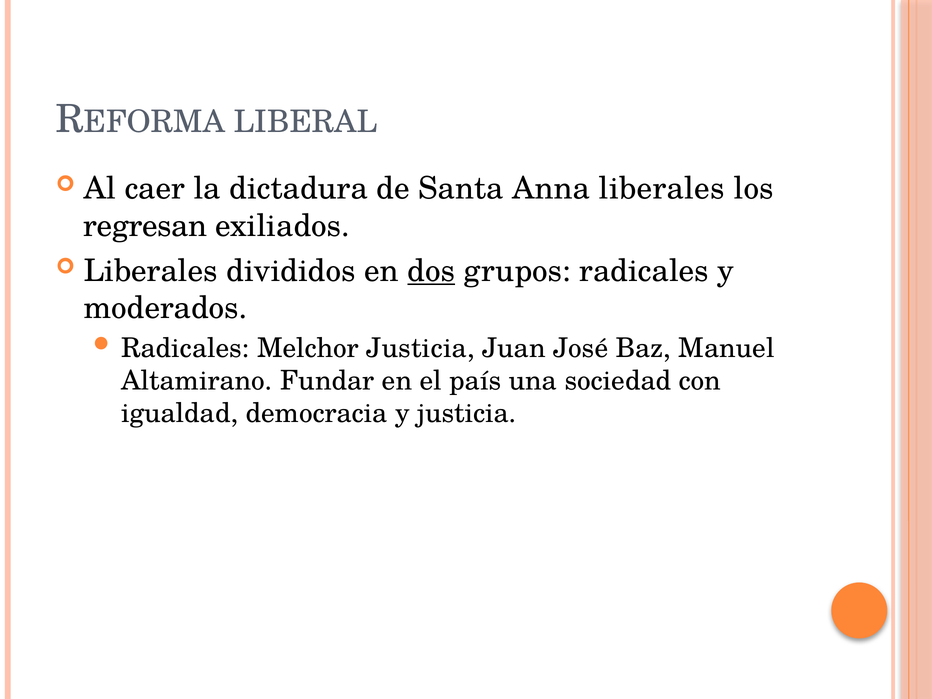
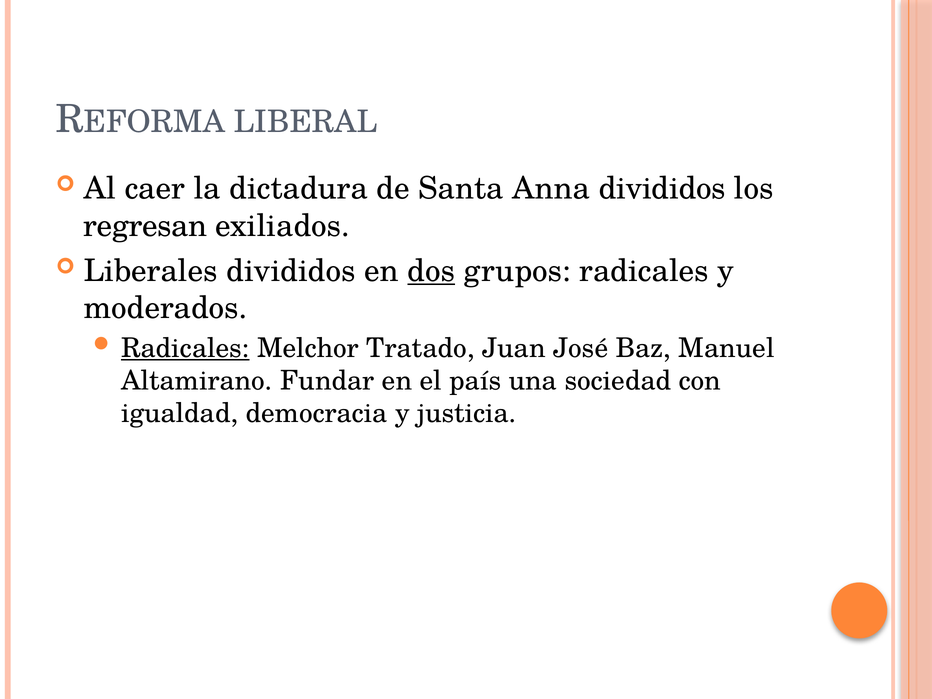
Anna liberales: liberales -> divididos
Radicales at (185, 348) underline: none -> present
Melchor Justicia: Justicia -> Tratado
